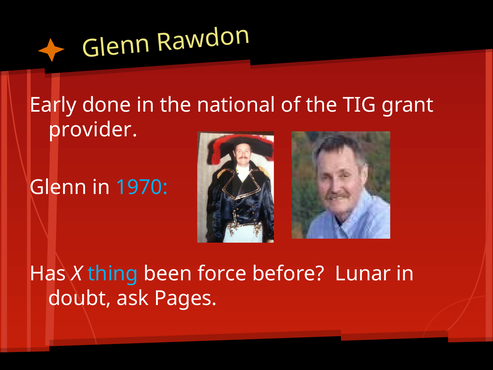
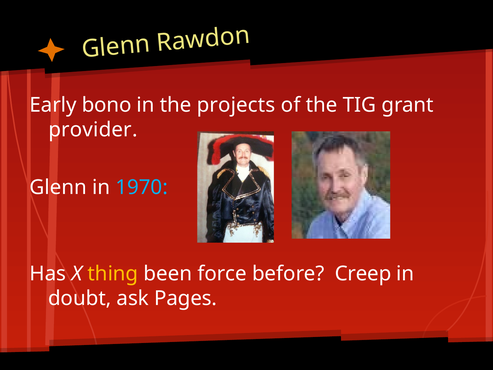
done: done -> bono
national: national -> projects
thing colour: light blue -> yellow
Lunar: Lunar -> Creep
